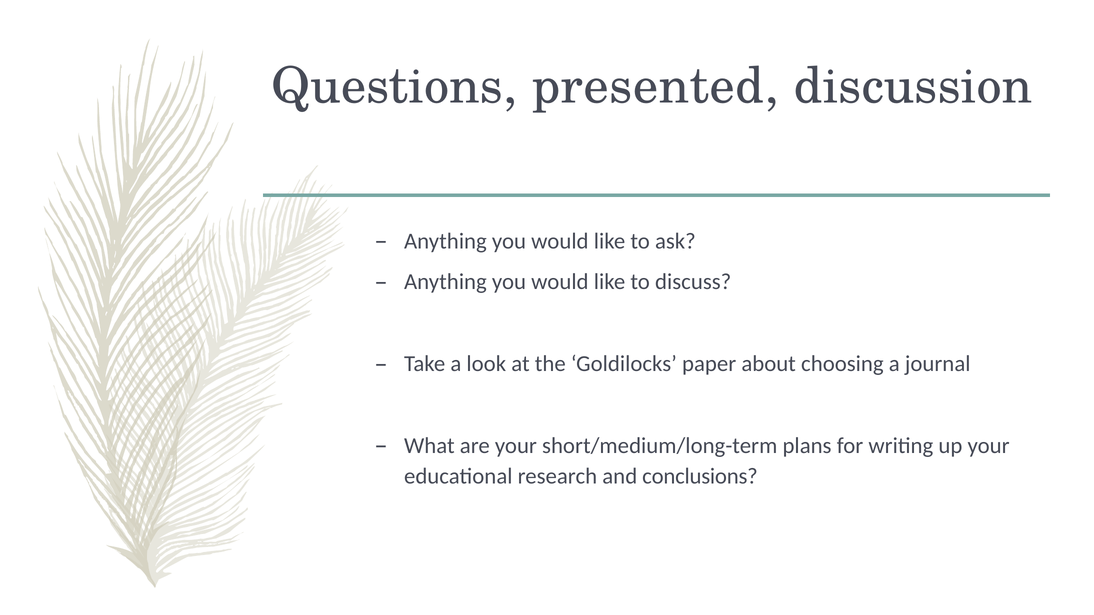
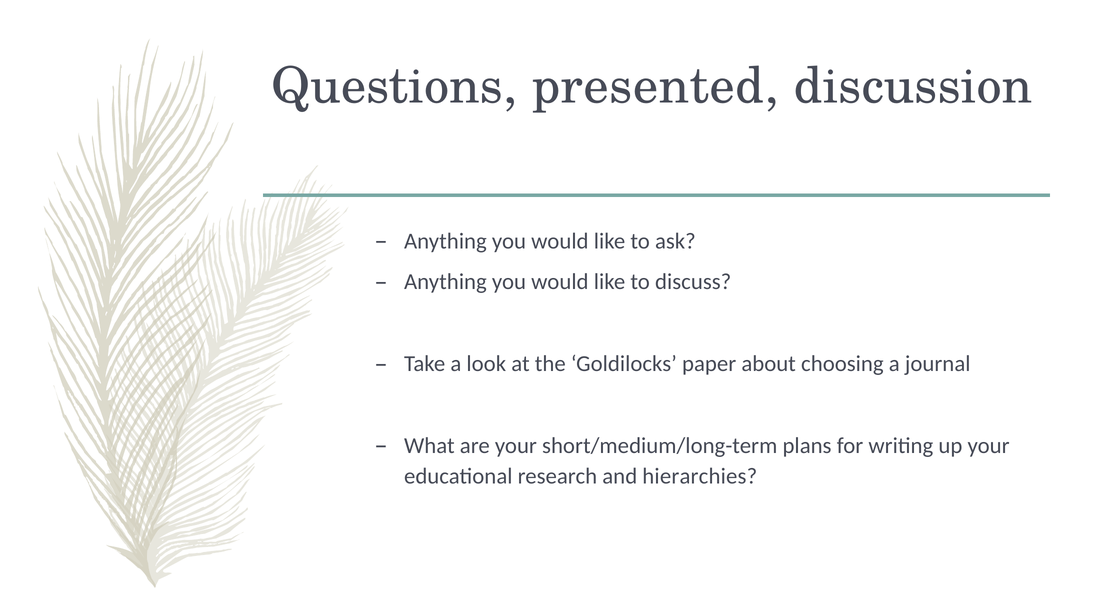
conclusions: conclusions -> hierarchies
